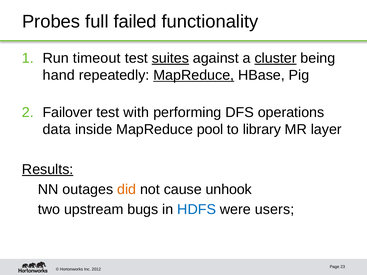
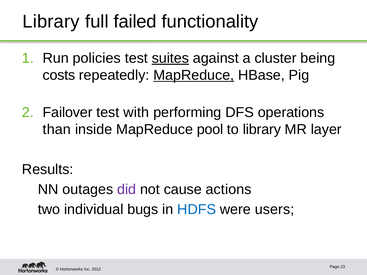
Probes at (51, 22): Probes -> Library
timeout: timeout -> policies
cluster underline: present -> none
hand: hand -> costs
data: data -> than
Results underline: present -> none
did colour: orange -> purple
unhook: unhook -> actions
upstream: upstream -> individual
